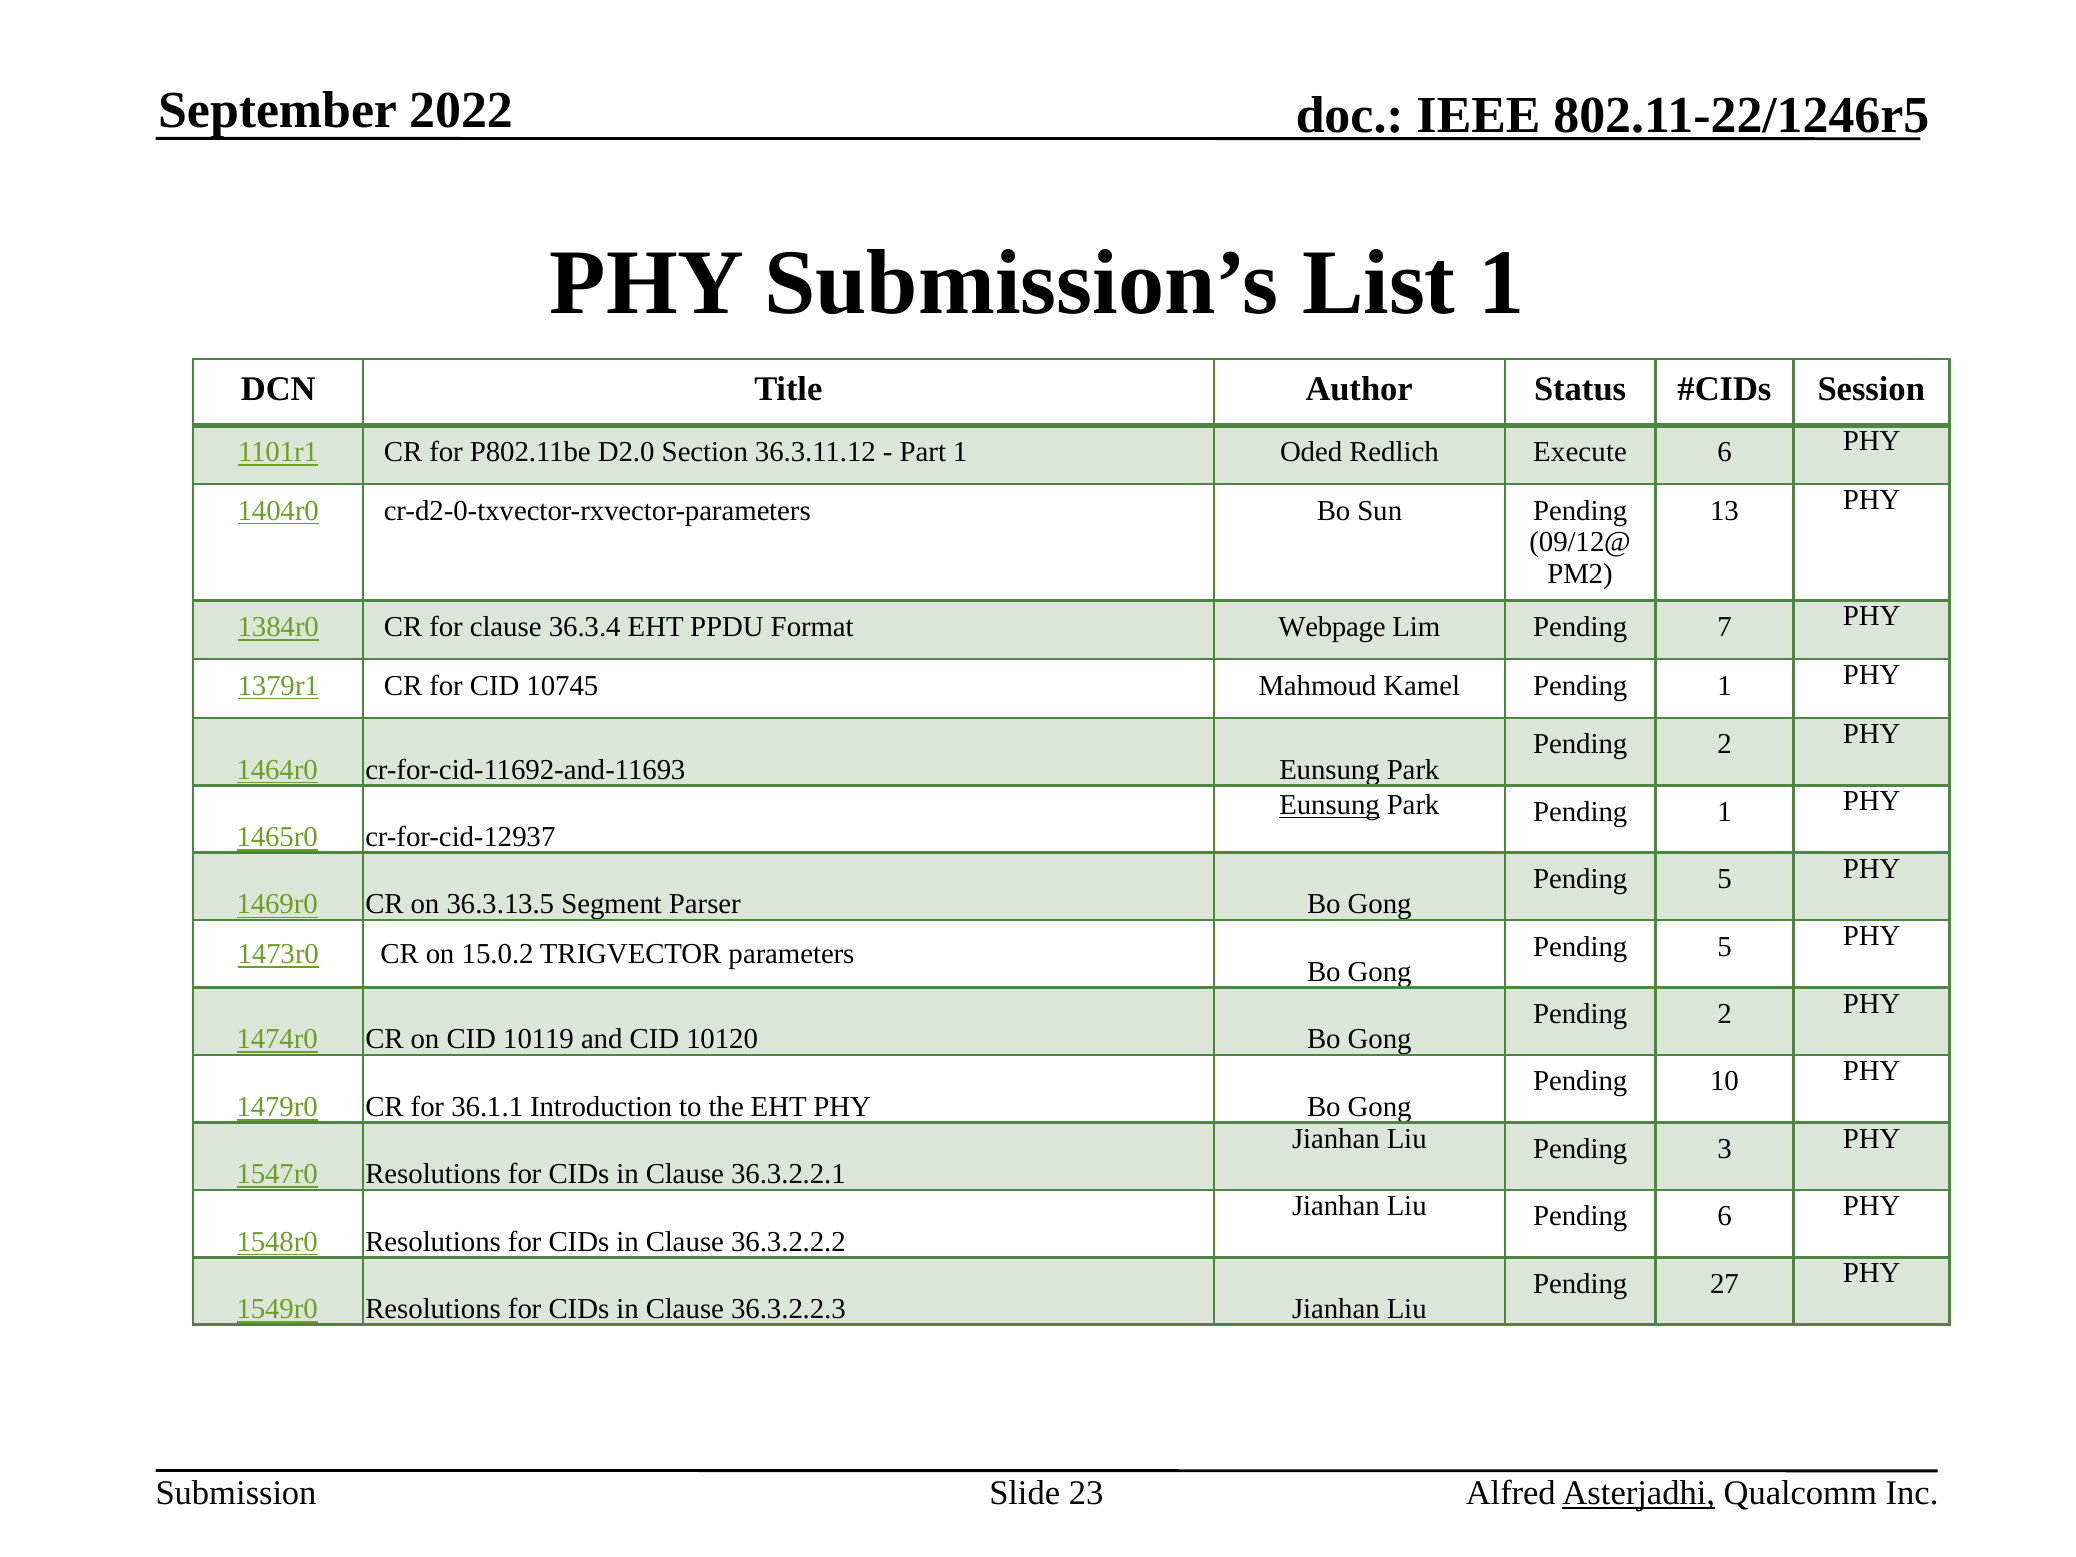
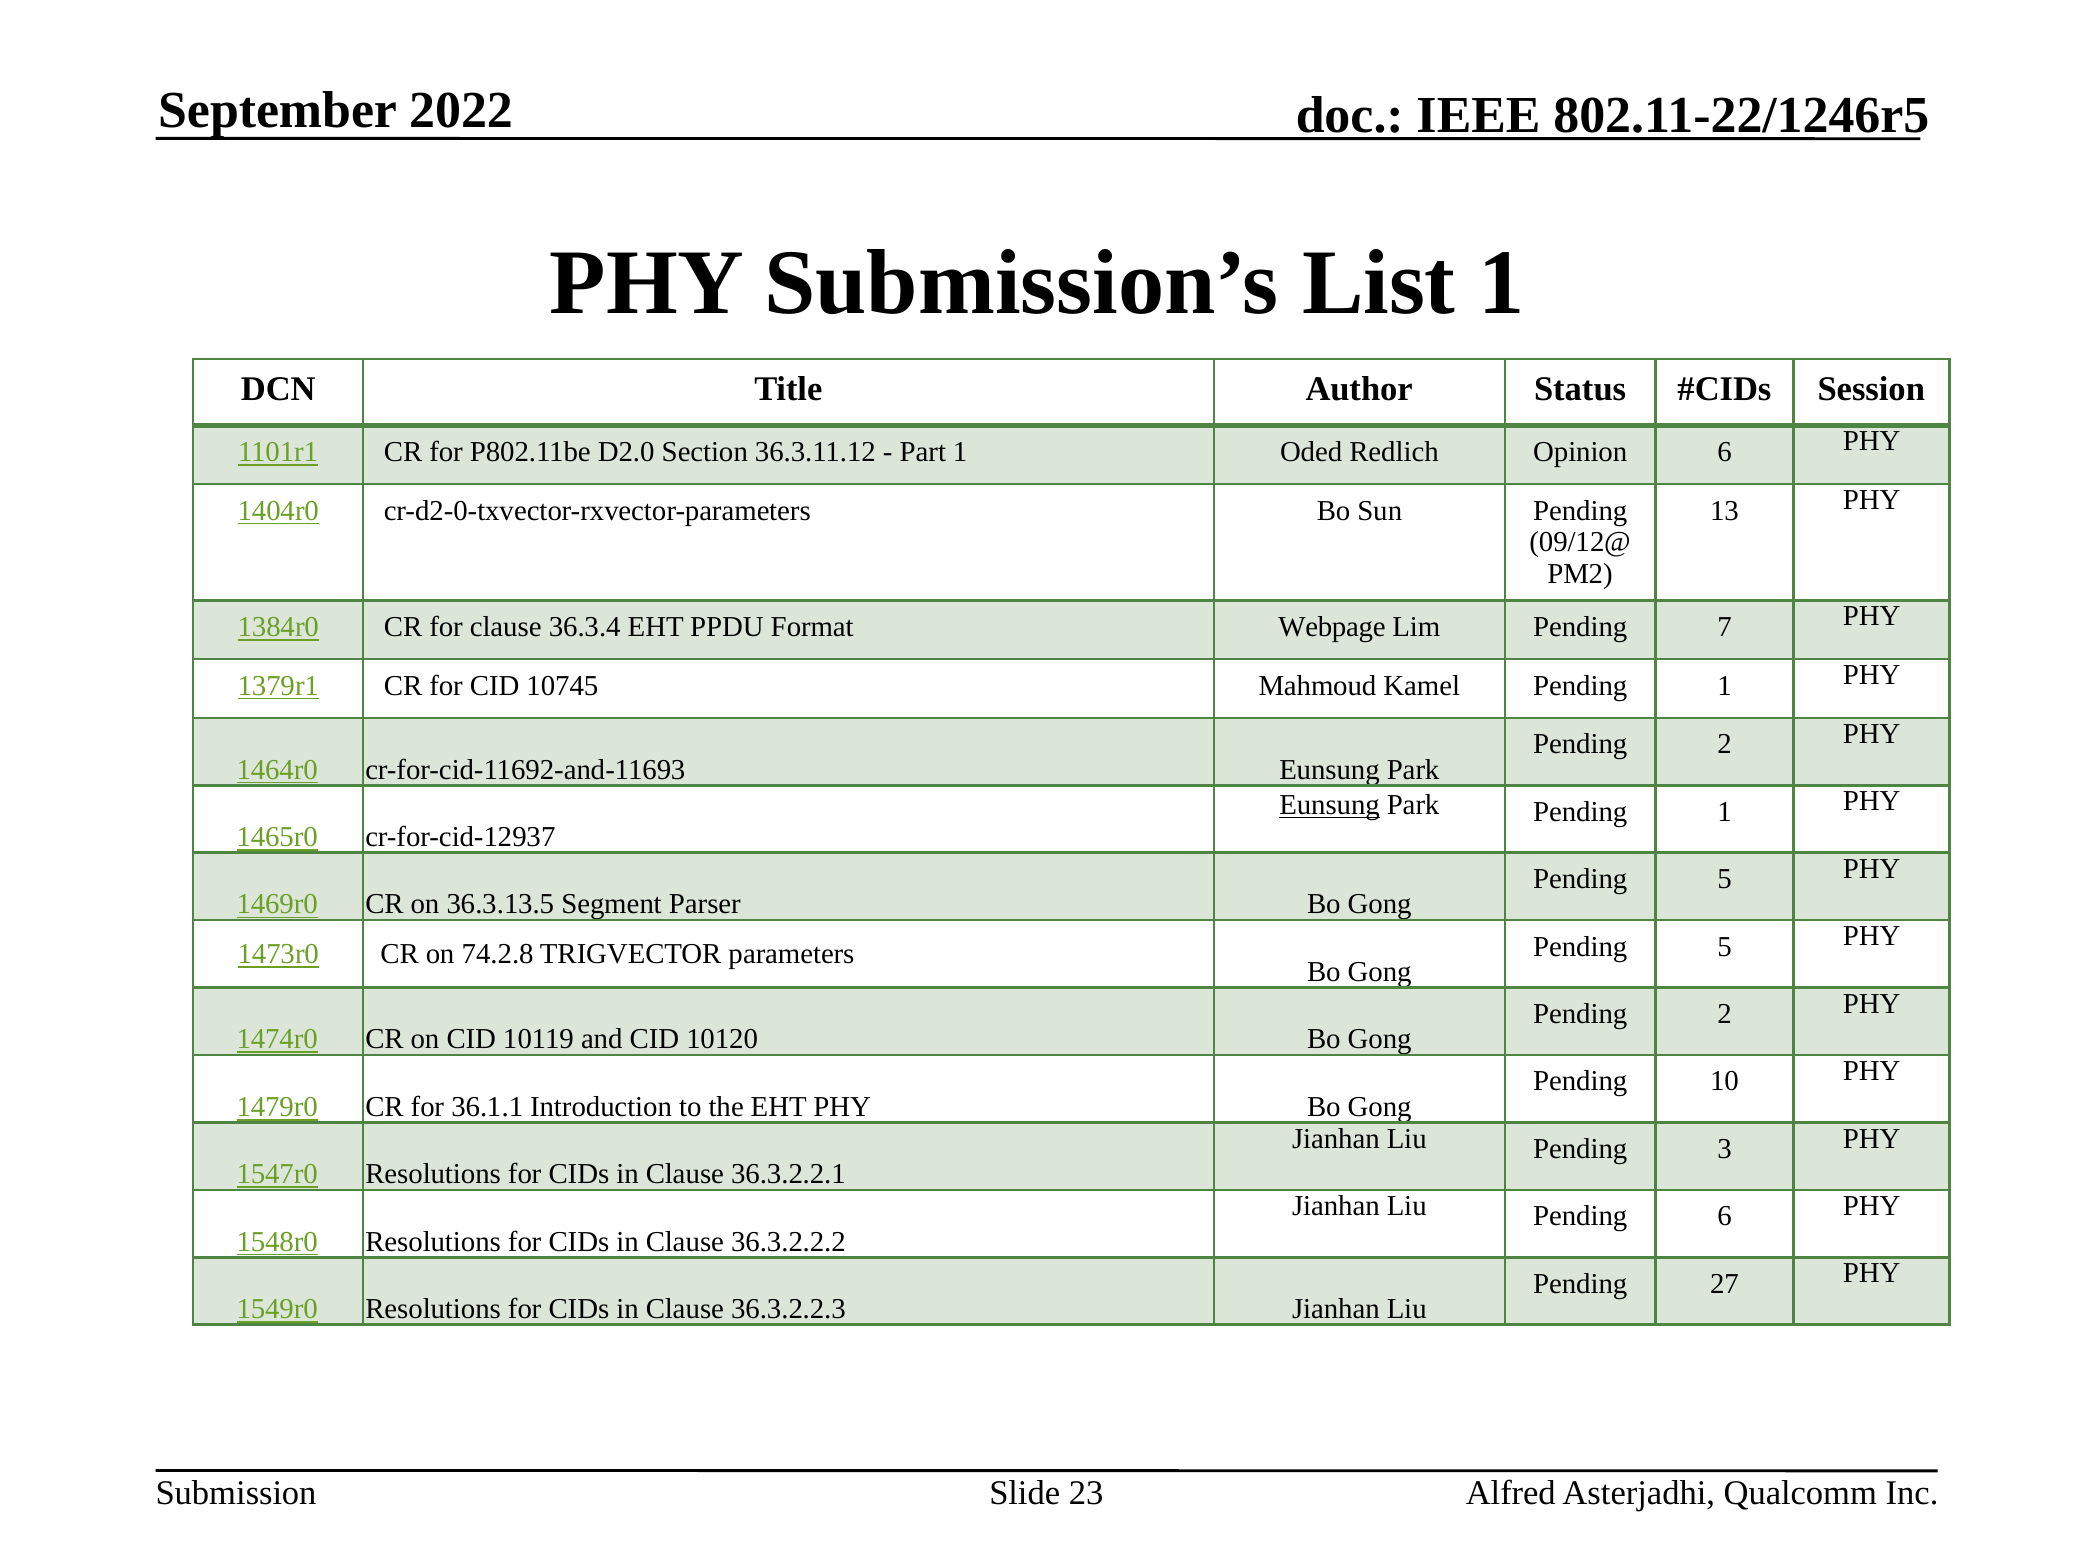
Execute: Execute -> Opinion
15.0.2: 15.0.2 -> 74.2.8
Asterjadhi underline: present -> none
